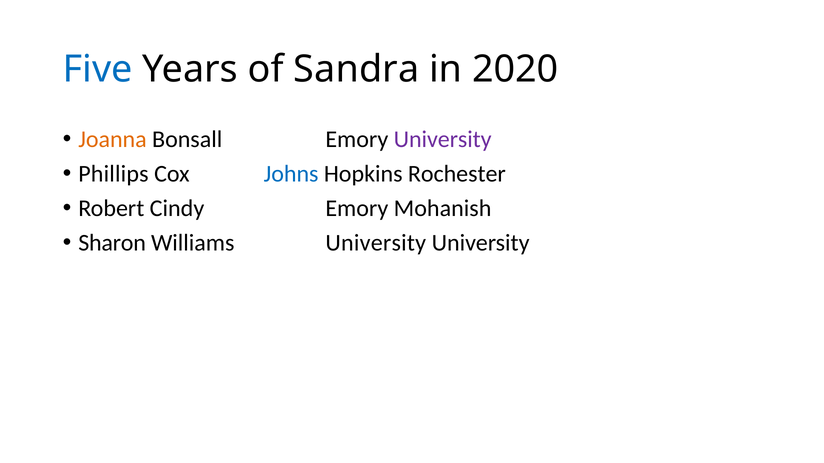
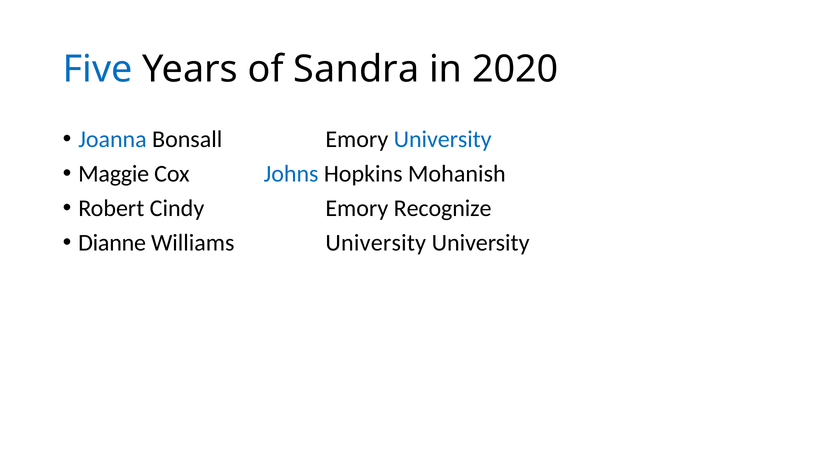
Joanna colour: orange -> blue
University at (443, 139) colour: purple -> blue
Phillips: Phillips -> Maggie
Rochester: Rochester -> Mohanish
Mohanish: Mohanish -> Recognize
Sharon: Sharon -> Dianne
